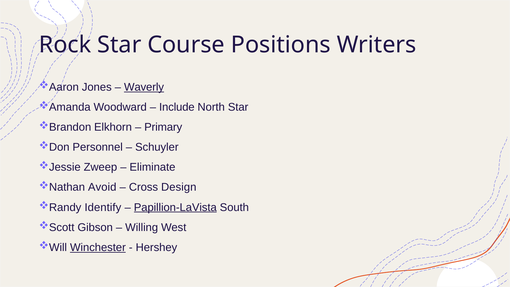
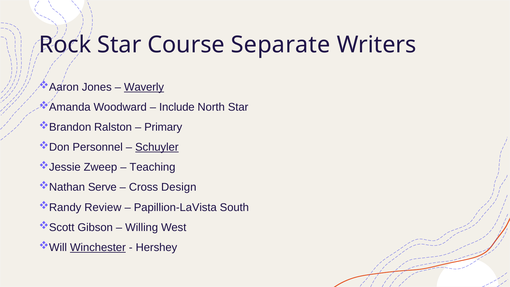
Positions: Positions -> Separate
Elkhorn: Elkhorn -> Ralston
Schuyler underline: none -> present
Eliminate: Eliminate -> Teaching
Avoid: Avoid -> Serve
Identify: Identify -> Review
Papillion-LaVista underline: present -> none
